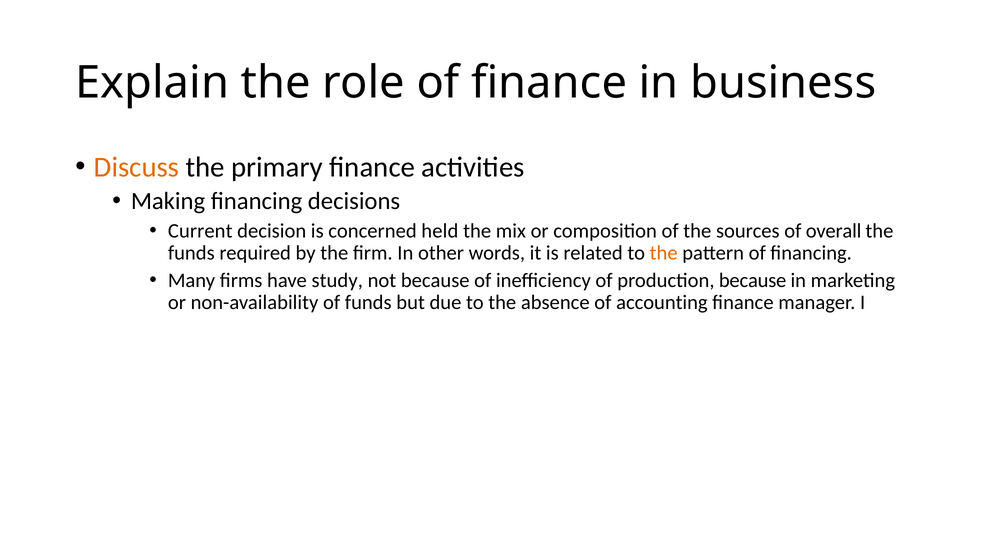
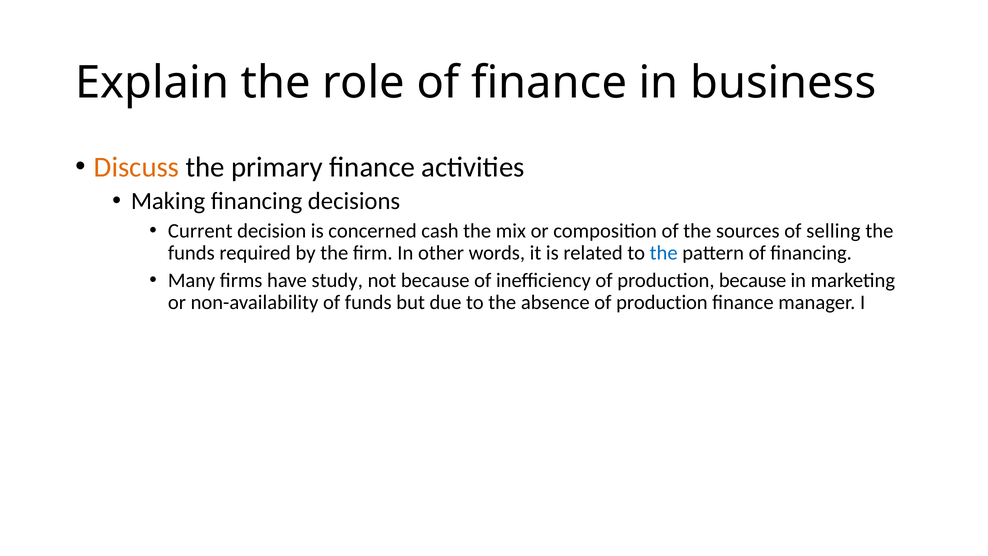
held: held -> cash
overall: overall -> selling
the at (664, 253) colour: orange -> blue
absence of accounting: accounting -> production
